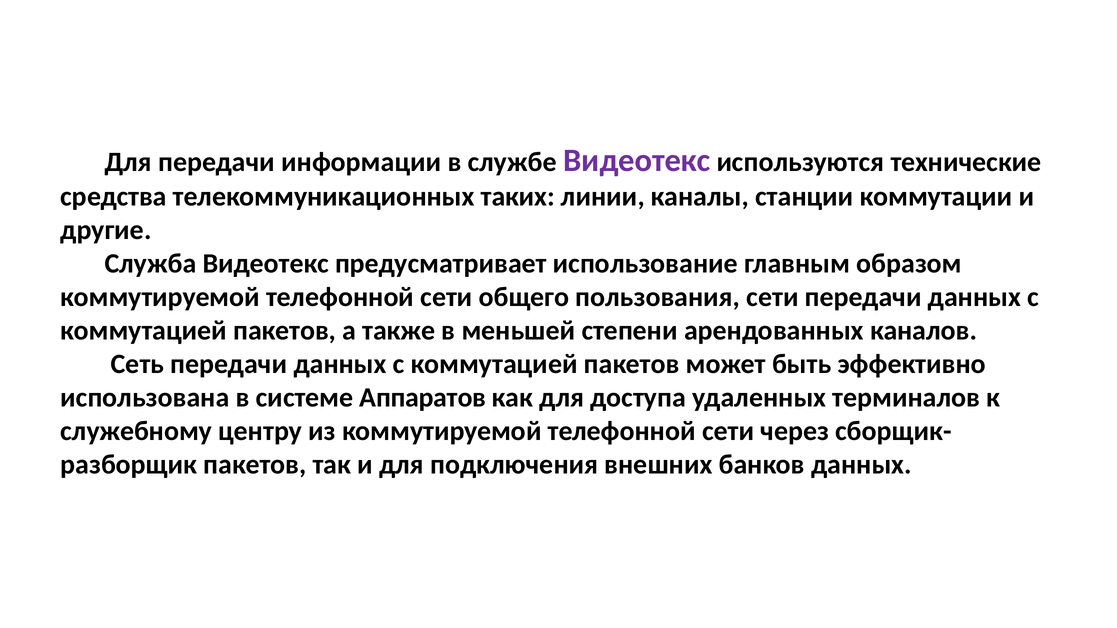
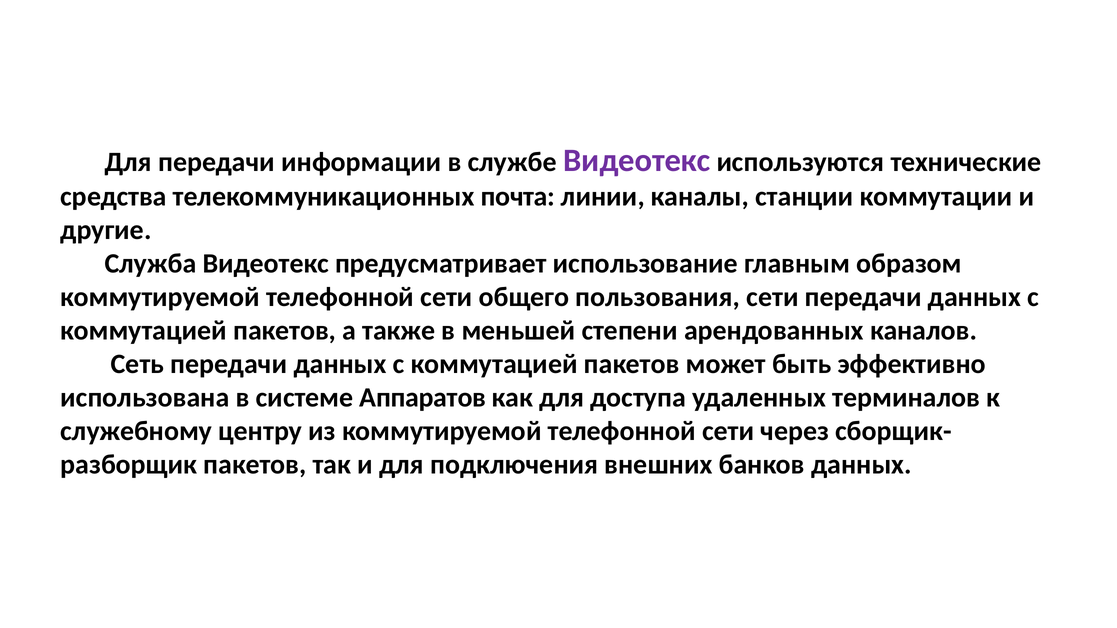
таких: таких -> почта
